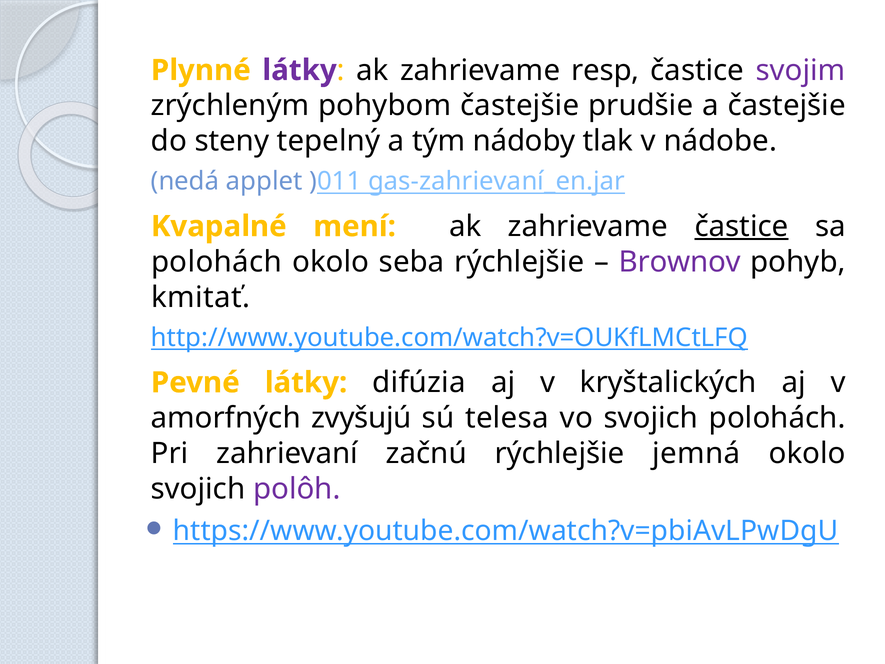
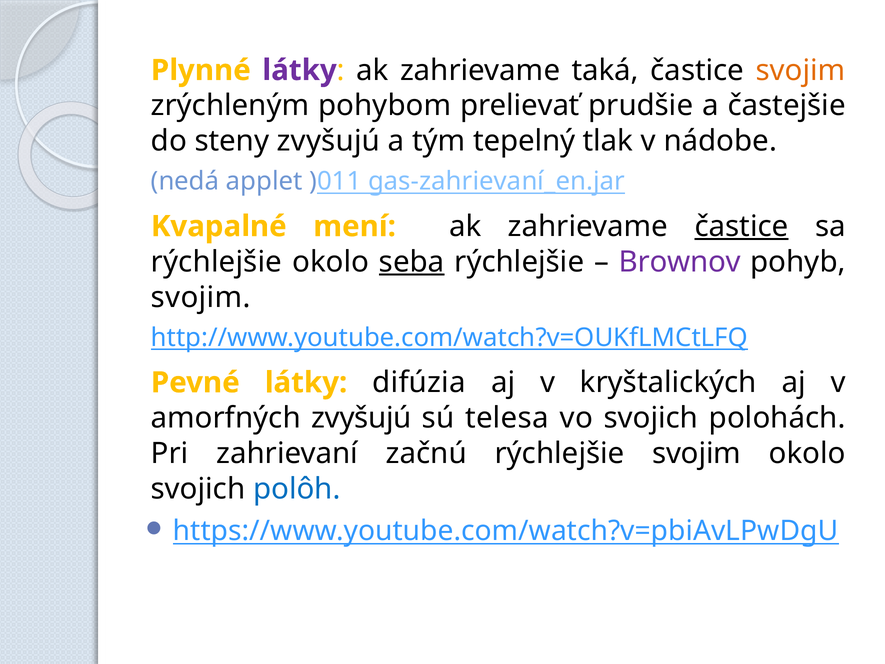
resp: resp -> taká
svojim at (801, 70) colour: purple -> orange
pohybom častejšie: častejšie -> prelievať
steny tepelný: tepelný -> zvyšujú
nádoby: nádoby -> tepelný
polohách at (216, 262): polohách -> rýchlejšie
seba underline: none -> present
kmitať at (201, 297): kmitať -> svojim
rýchlejšie jemná: jemná -> svojim
polôh colour: purple -> blue
